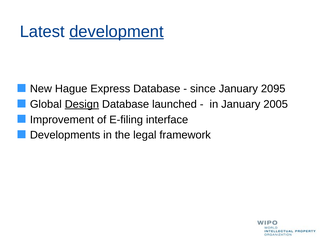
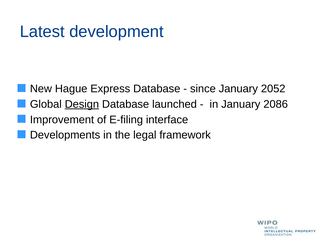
development underline: present -> none
2095: 2095 -> 2052
2005: 2005 -> 2086
